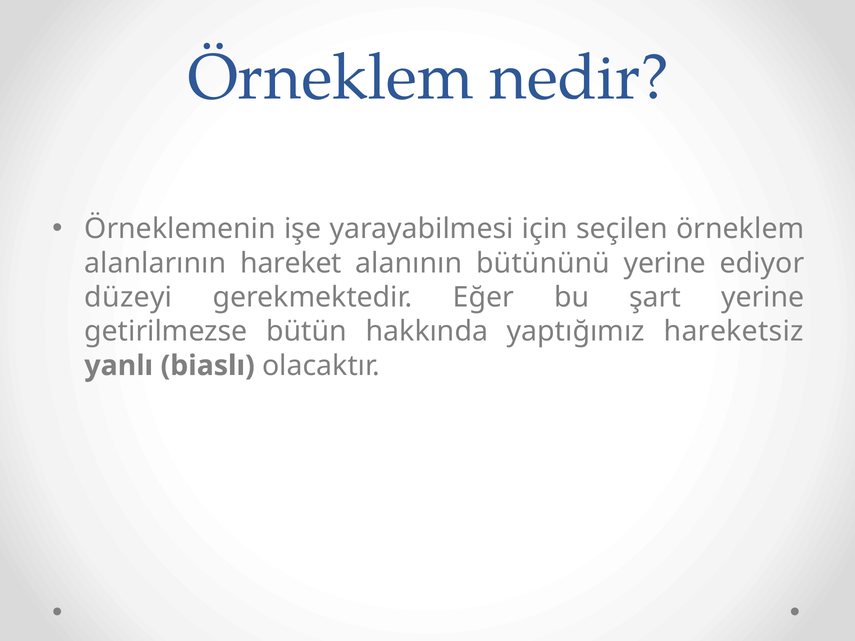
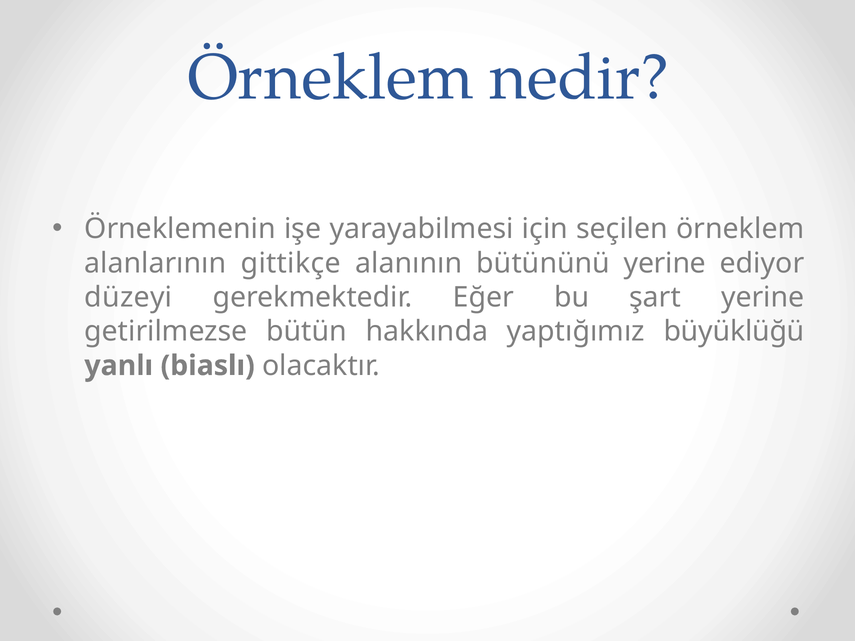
hareket: hareket -> gittikçe
hareketsiz: hareketsiz -> büyüklüğü
